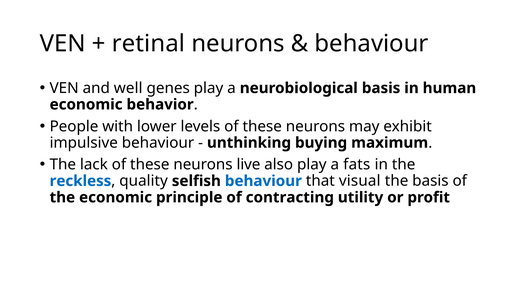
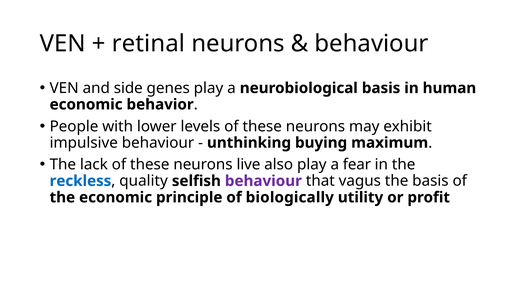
well: well -> side
fats: fats -> fear
behaviour at (263, 181) colour: blue -> purple
visual: visual -> vagus
contracting: contracting -> biologically
